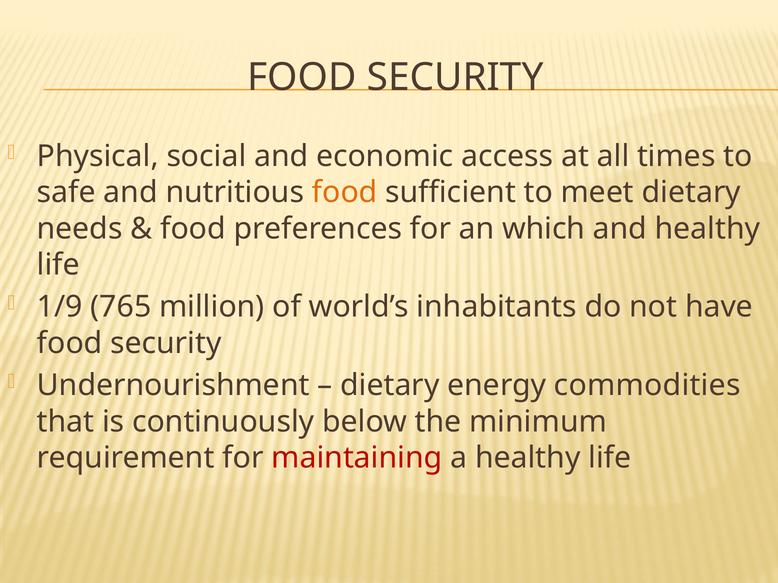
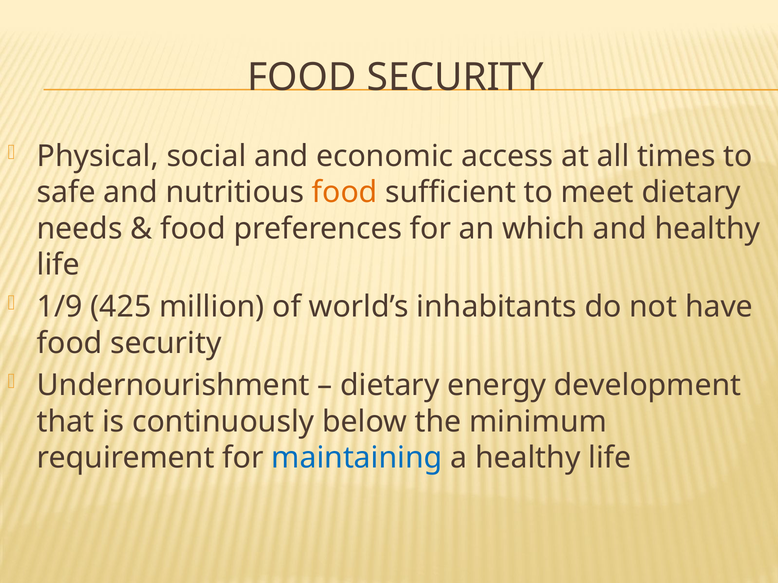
765: 765 -> 425
commodities: commodities -> development
maintaining colour: red -> blue
